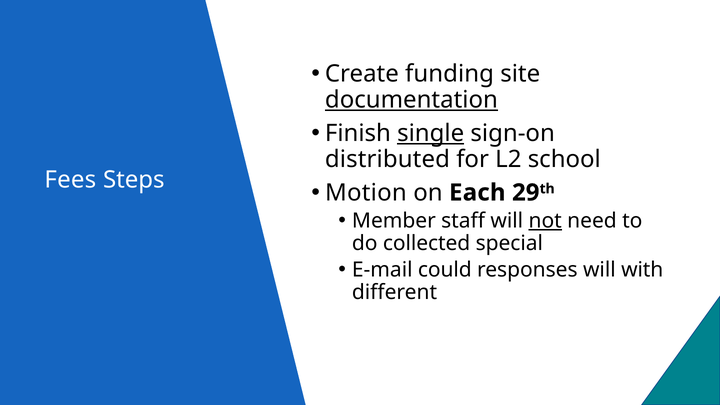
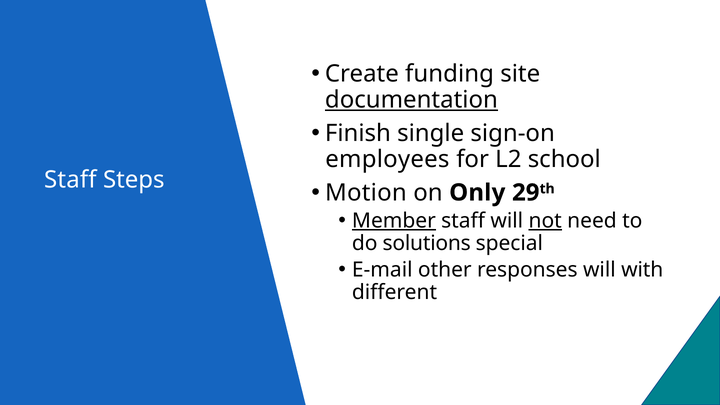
single underline: present -> none
distributed: distributed -> employees
Fees at (70, 180): Fees -> Staff
Each: Each -> Only
Member underline: none -> present
collected: collected -> solutions
could: could -> other
